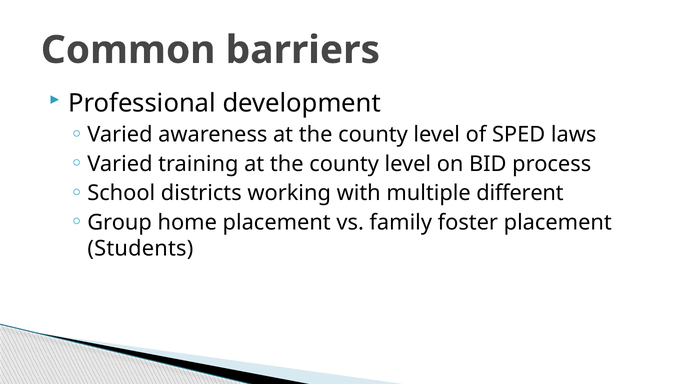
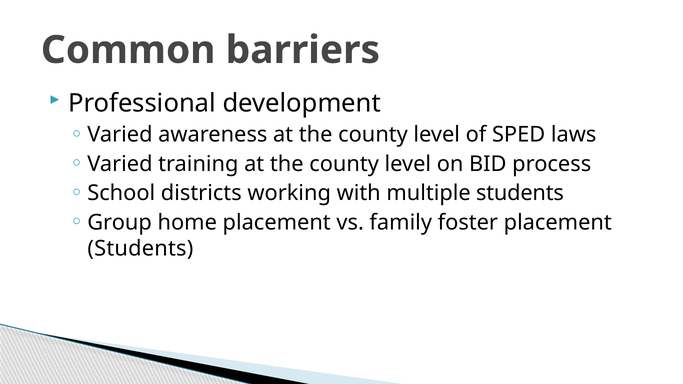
multiple different: different -> students
